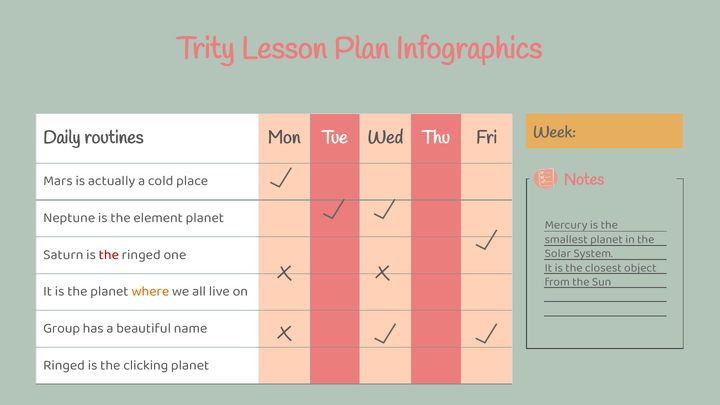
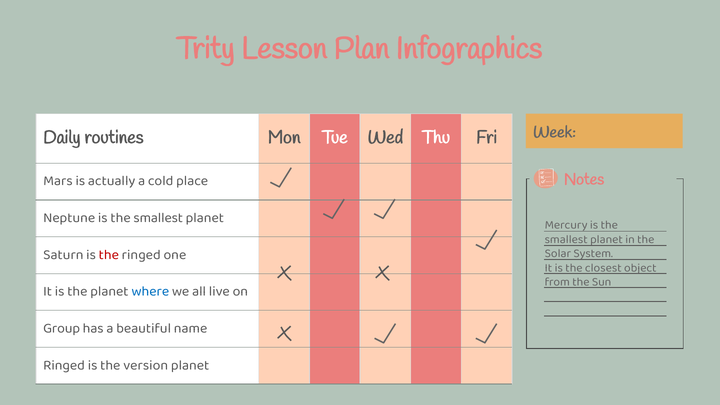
Neptune is the element: element -> smallest
where colour: orange -> blue
clicking: clicking -> version
